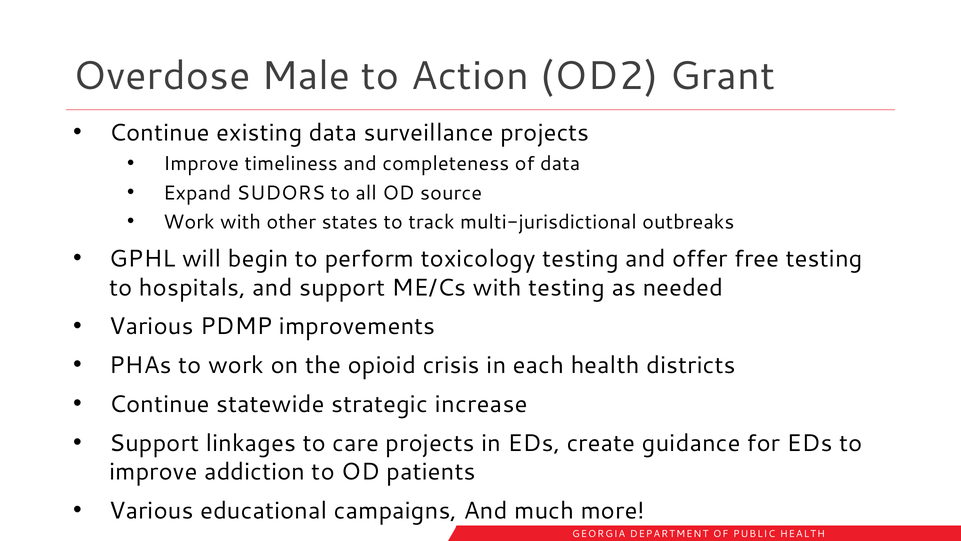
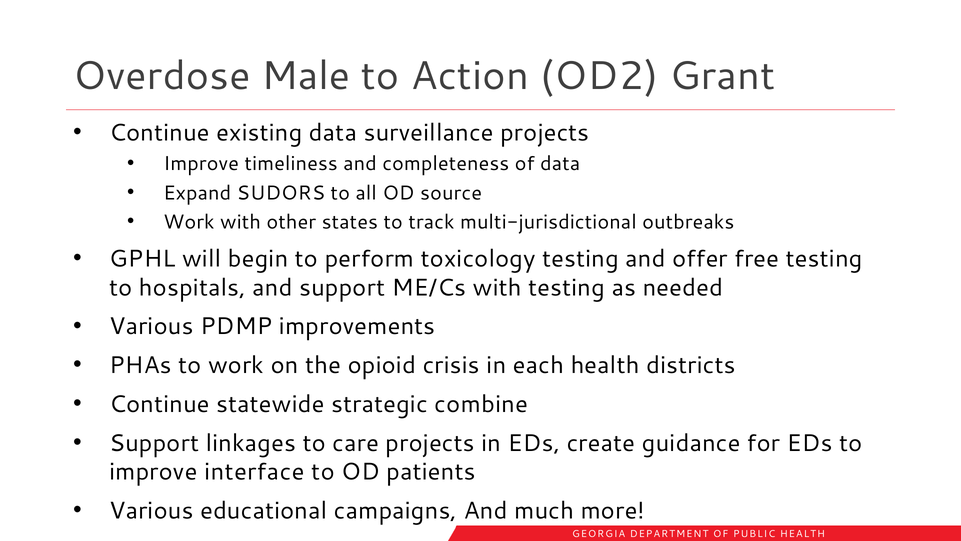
increase: increase -> combine
addiction: addiction -> interface
